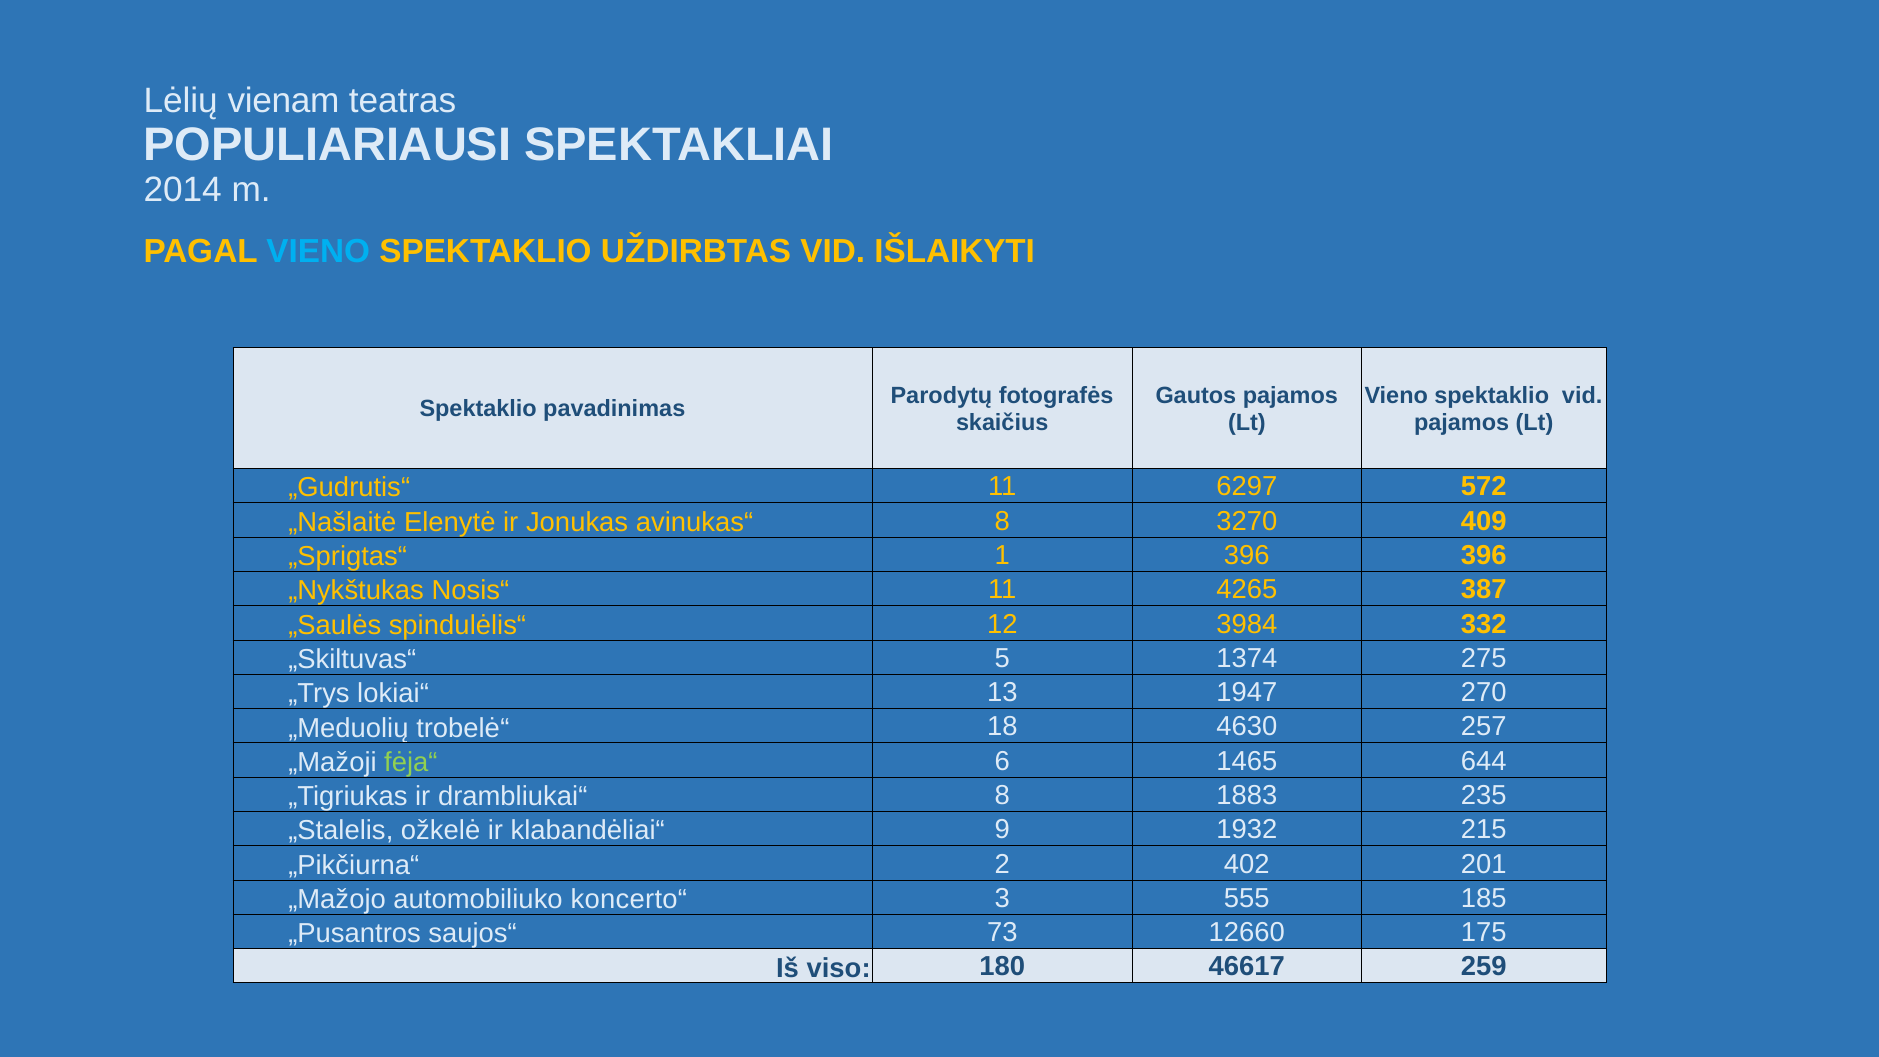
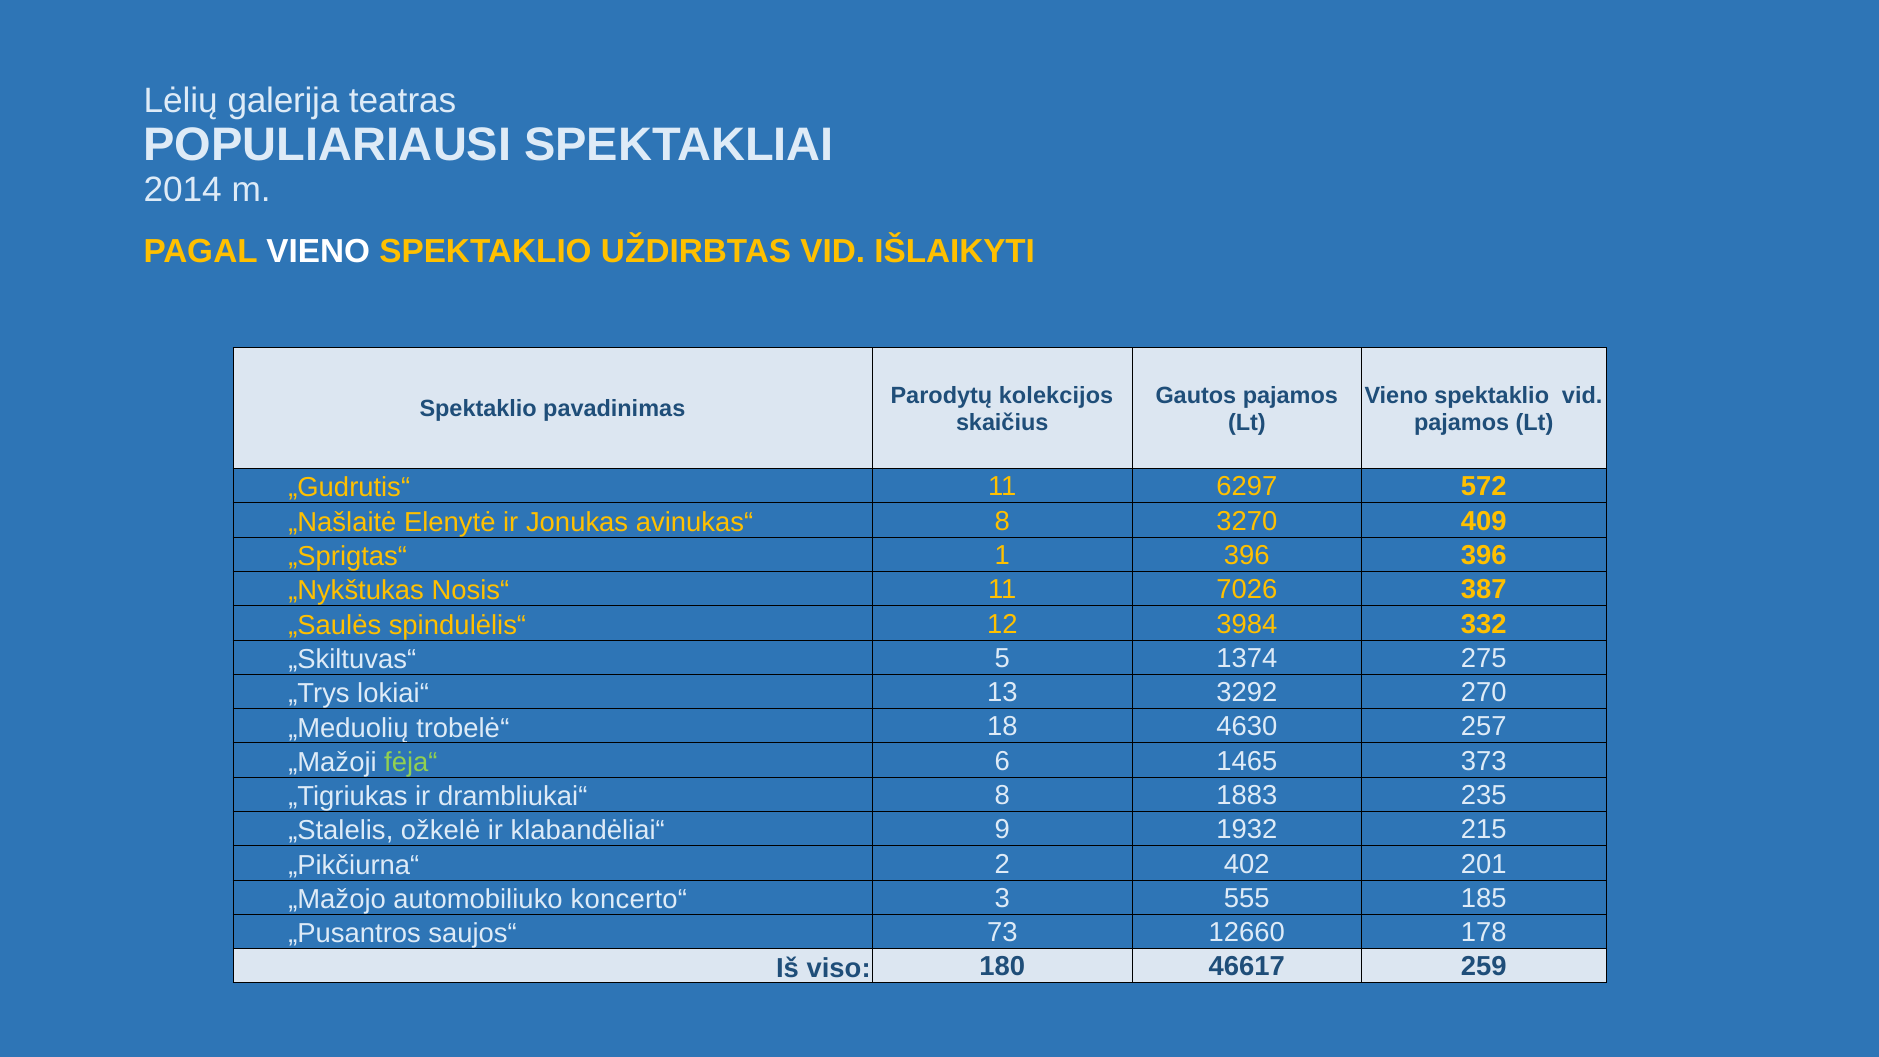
vienam: vienam -> galerija
VIENO at (318, 251) colour: light blue -> white
fotografės: fotografės -> kolekcijos
4265: 4265 -> 7026
1947: 1947 -> 3292
644: 644 -> 373
175: 175 -> 178
